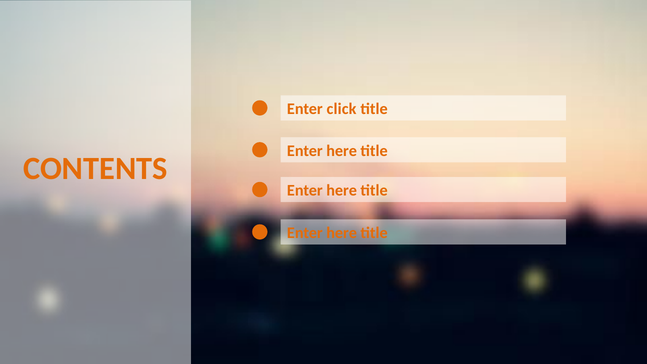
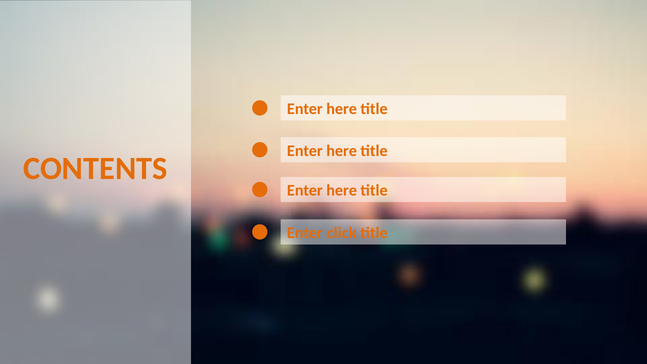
click at (342, 109): click -> here
here at (342, 233): here -> click
